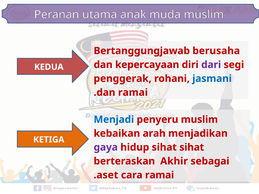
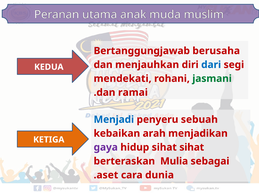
kepercayaan: kepercayaan -> menjauhkan
dari colour: purple -> blue
penggerak: penggerak -> mendekati
jasmani colour: blue -> green
penyeru muslim: muslim -> sebuah
Akhir: Akhir -> Mulia
cara ramai: ramai -> dunia
